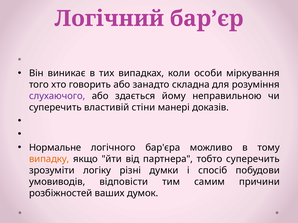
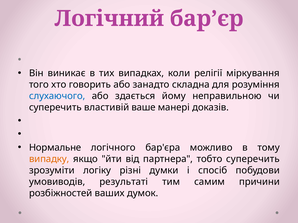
особи: особи -> релігії
слухаючого colour: purple -> blue
стіни: стіни -> ваше
відповісти: відповісти -> результаті
